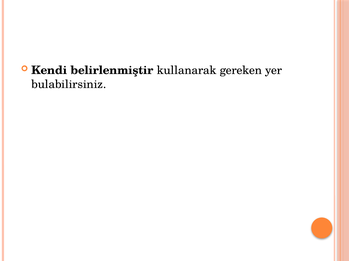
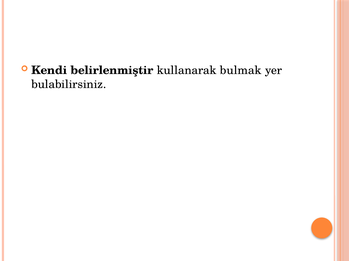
gereken: gereken -> bulmak
